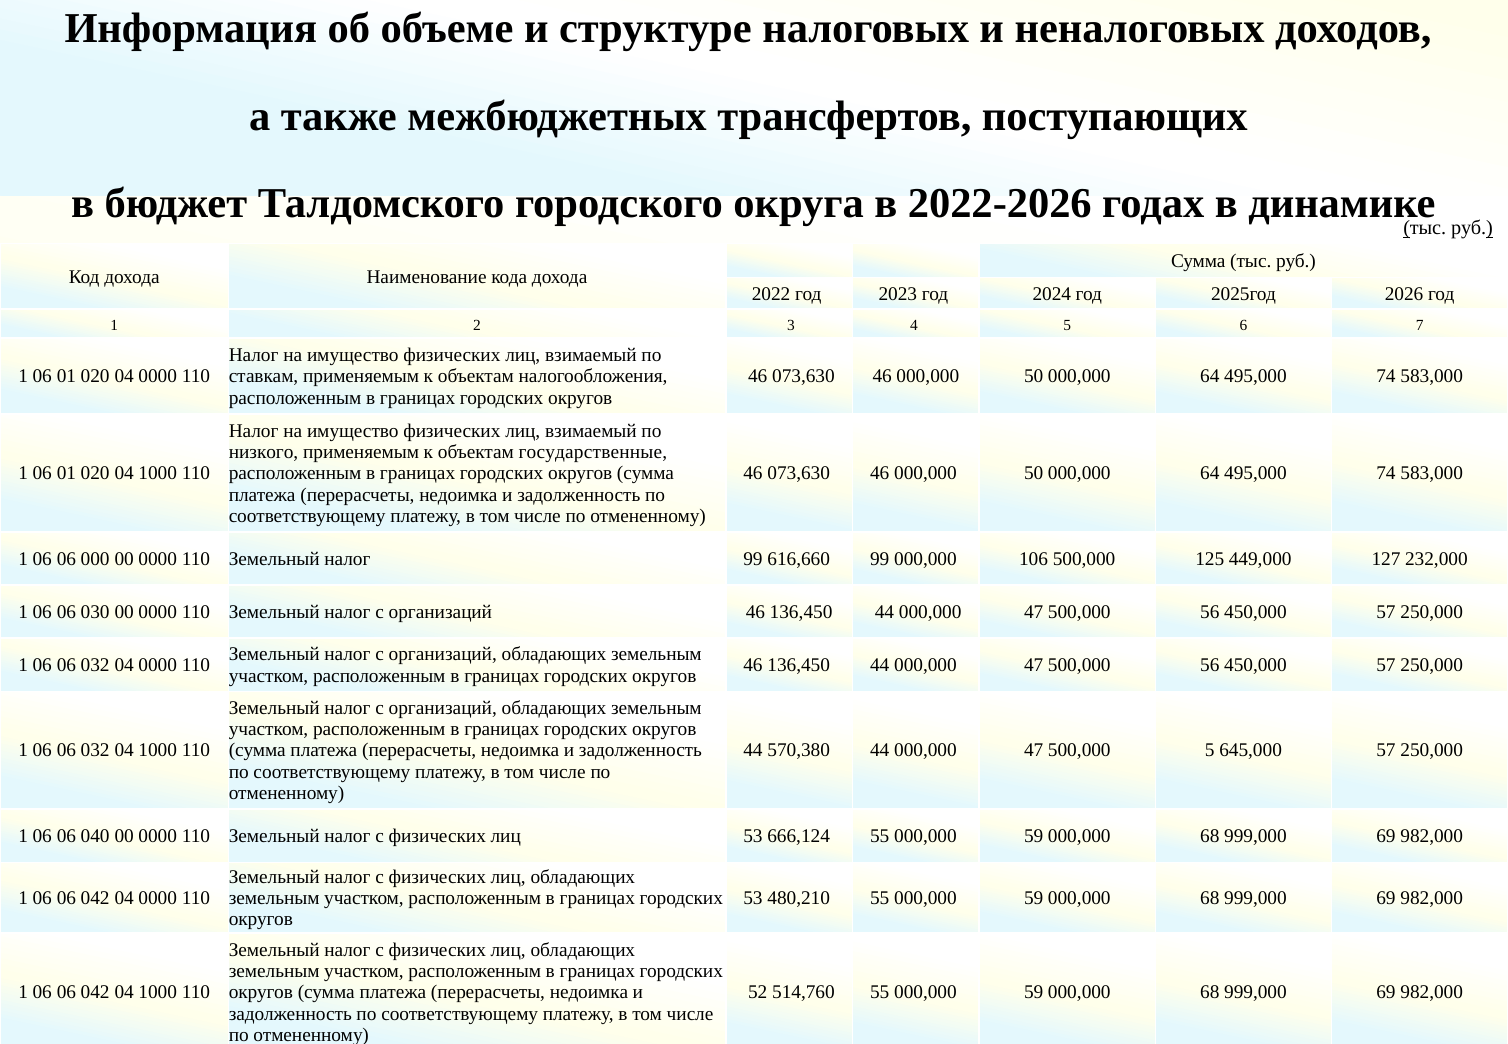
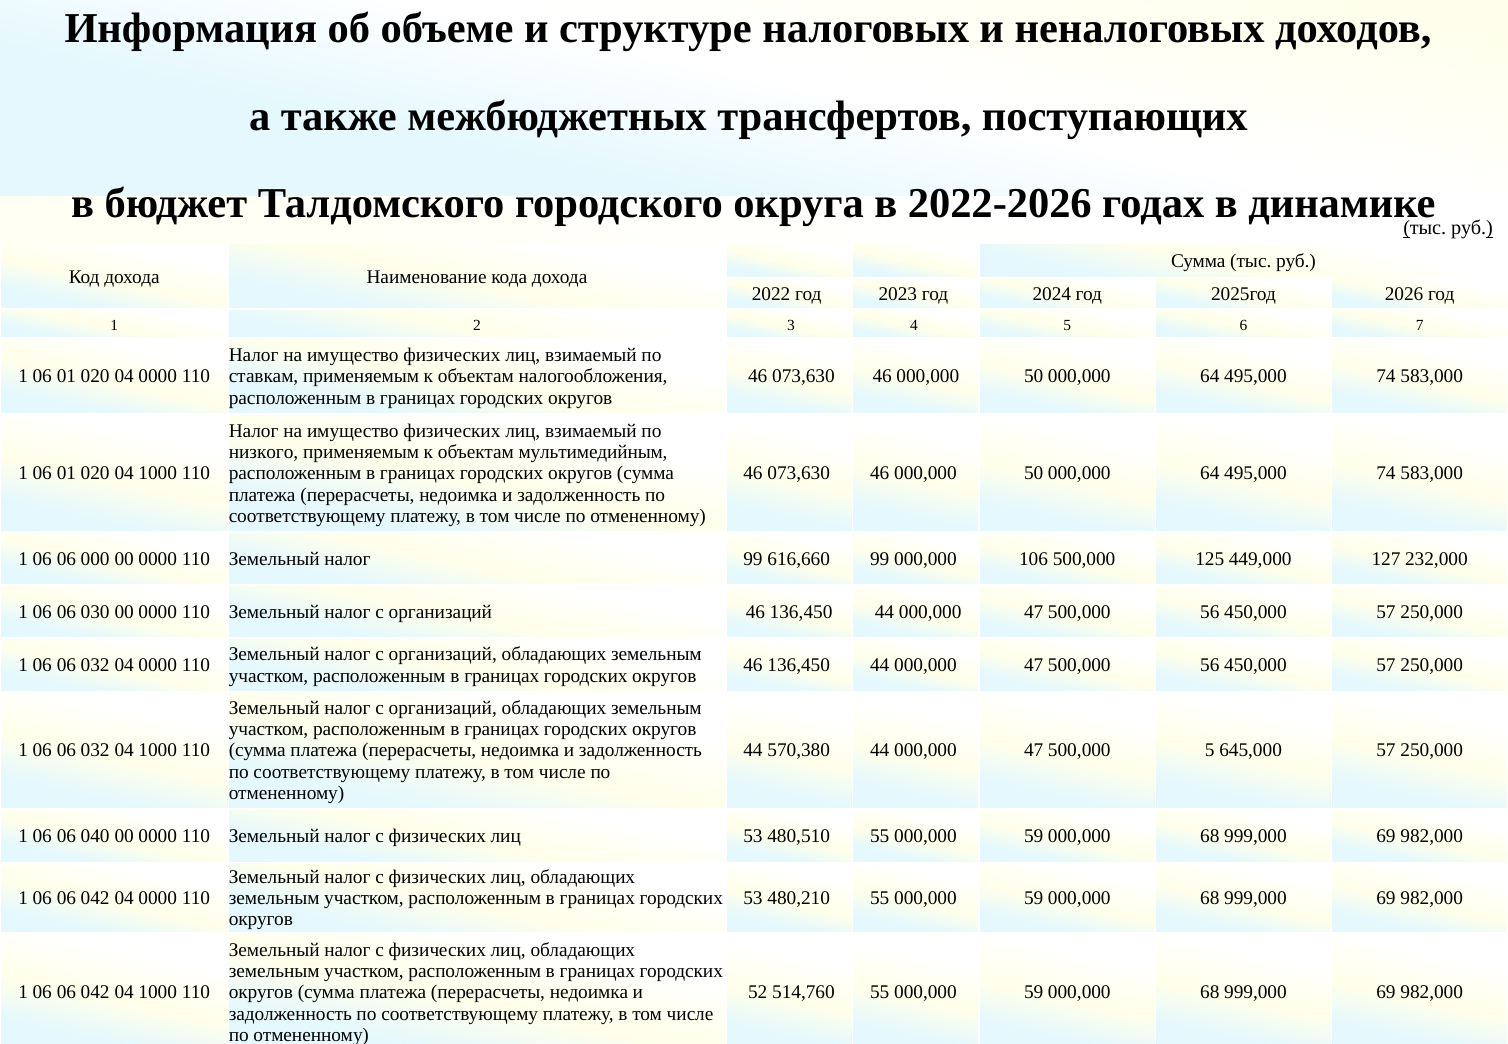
государственные: государственные -> мультимедийным
666,124: 666,124 -> 480,510
